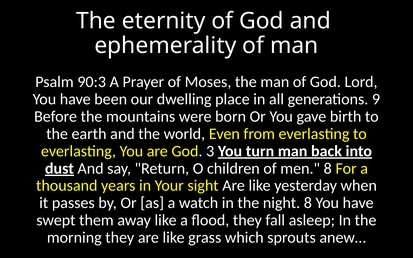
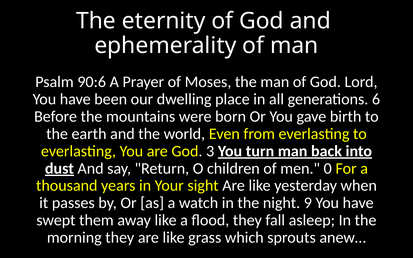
90:3: 90:3 -> 90:6
9: 9 -> 6
men 8: 8 -> 0
night 8: 8 -> 9
